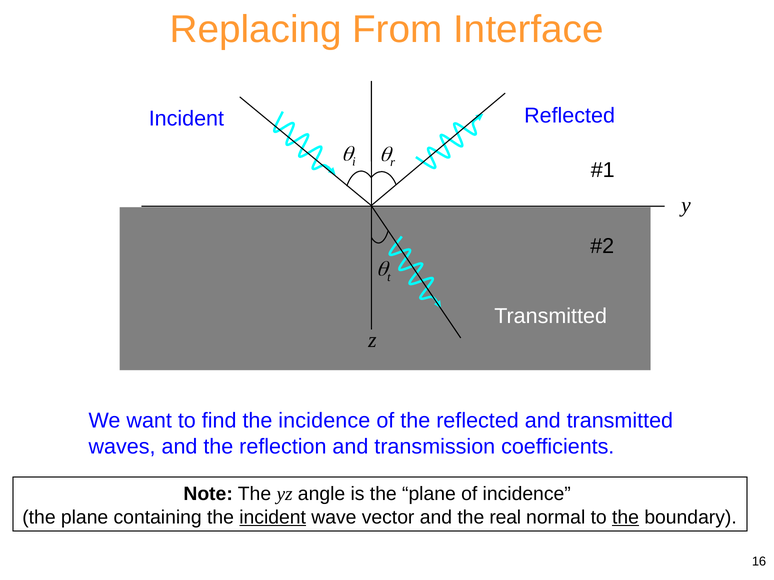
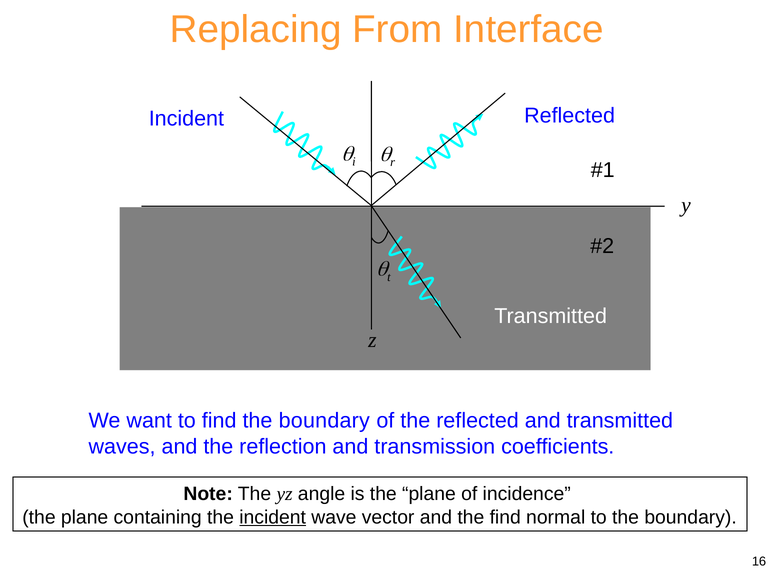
find the incidence: incidence -> boundary
the real: real -> find
the at (625, 518) underline: present -> none
